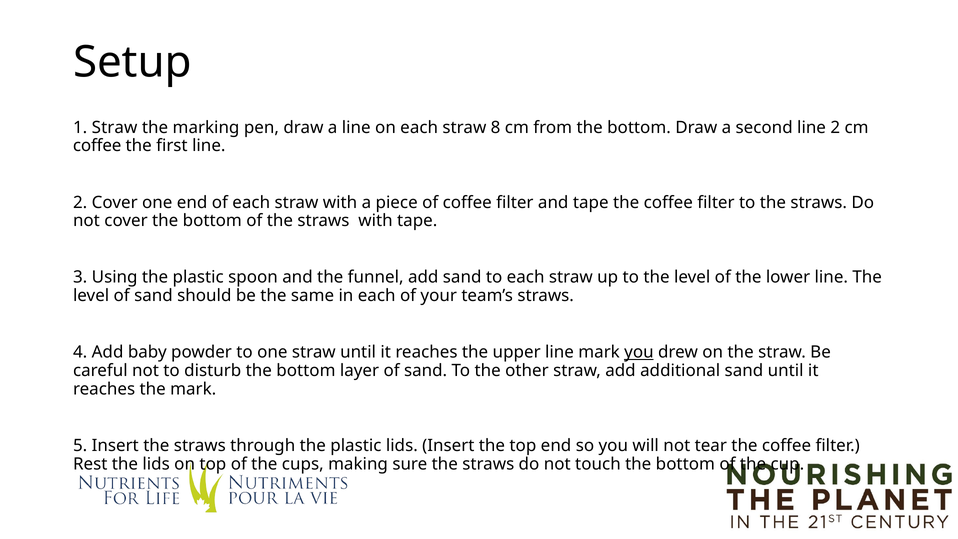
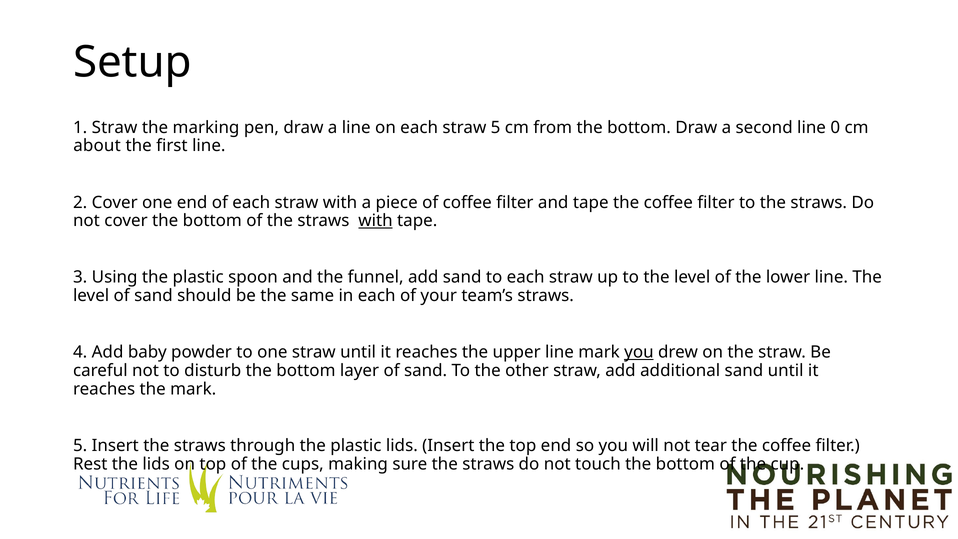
straw 8: 8 -> 5
second line 2: 2 -> 0
coffee at (97, 146): coffee -> about
with at (375, 221) underline: none -> present
